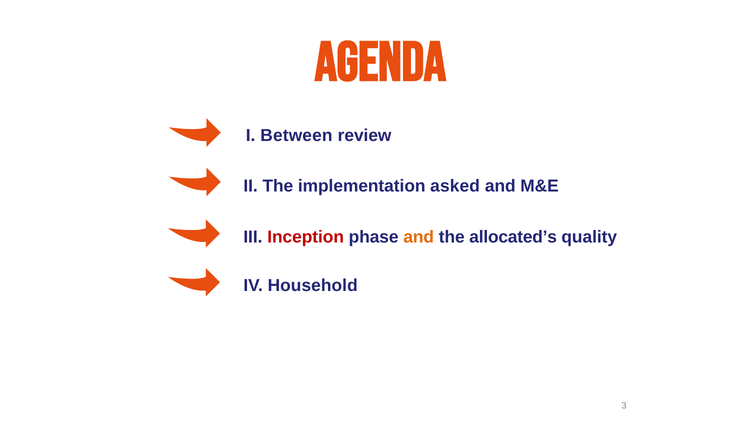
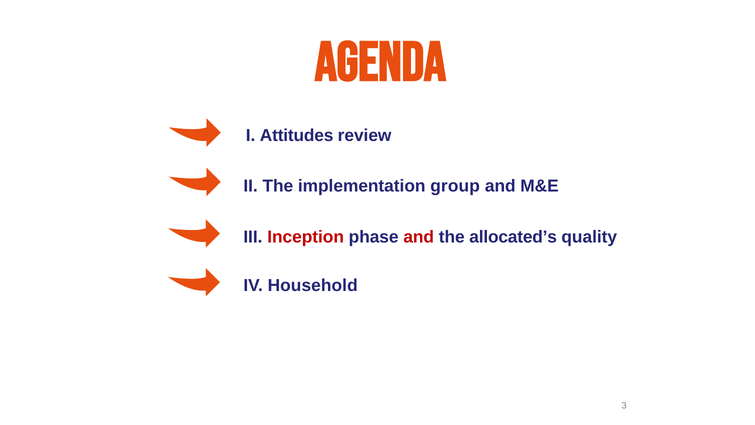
Between: Between -> Attitudes
asked: asked -> group
and at (419, 237) colour: orange -> red
